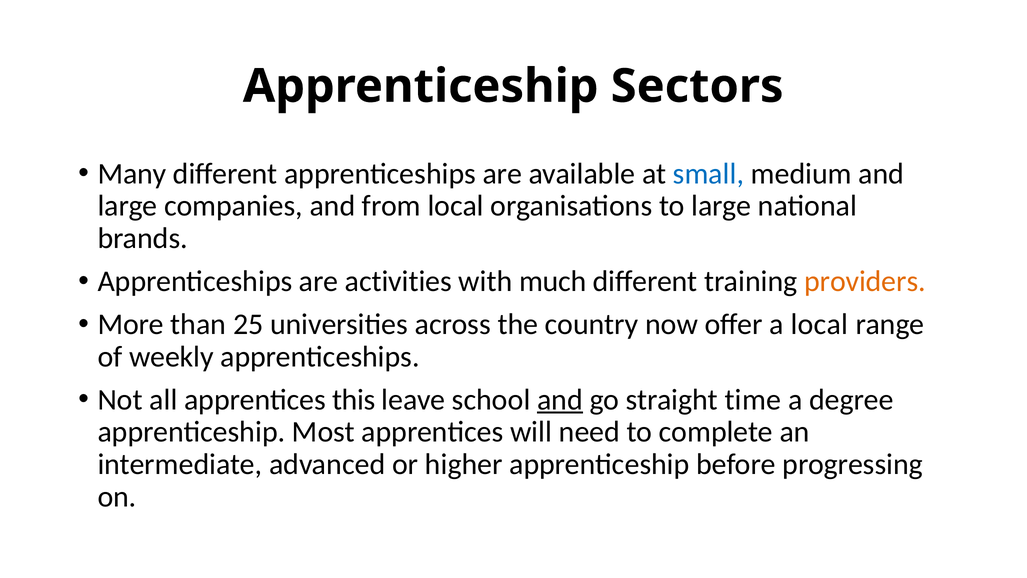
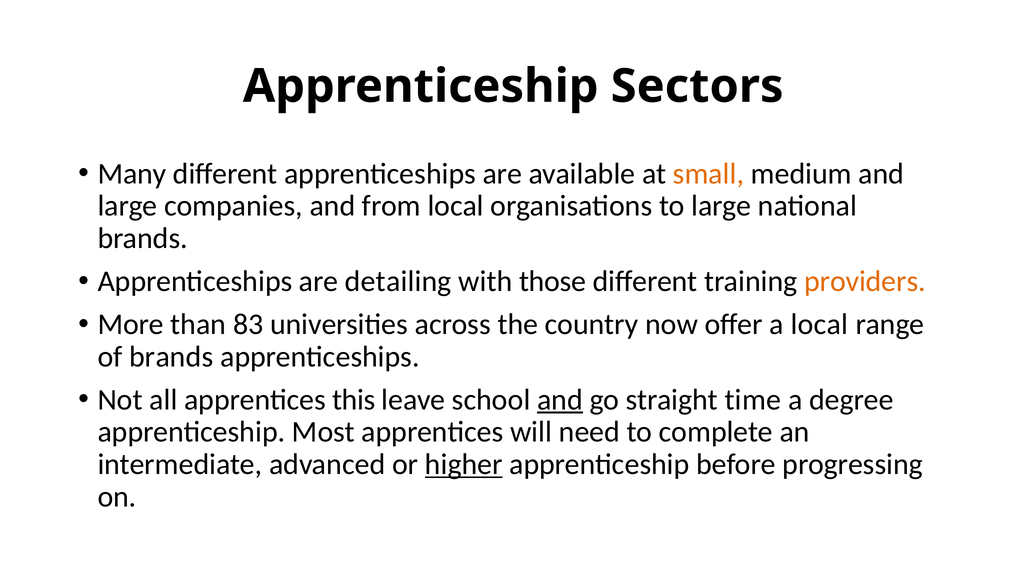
small colour: blue -> orange
activities: activities -> detailing
much: much -> those
25: 25 -> 83
of weekly: weekly -> brands
higher underline: none -> present
